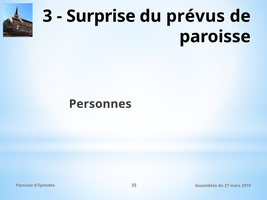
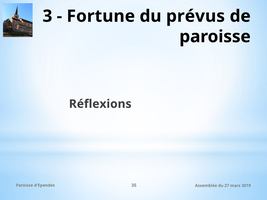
Surprise: Surprise -> Fortune
Personnes: Personnes -> Réflexions
